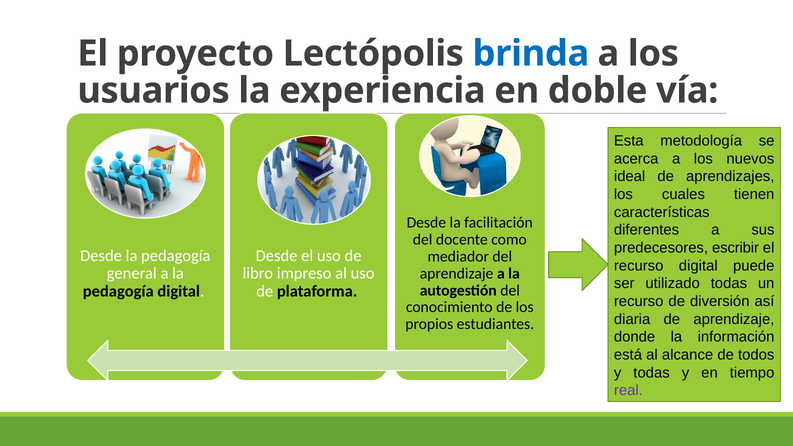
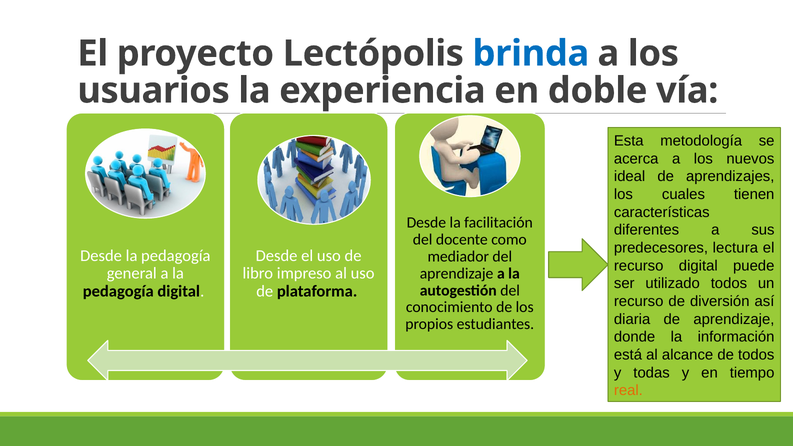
escribir: escribir -> lectura
utilizado todas: todas -> todos
real colour: purple -> orange
